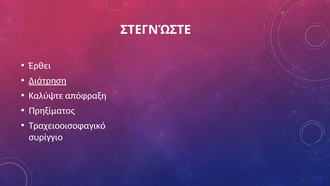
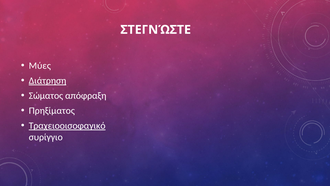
Έρθει: Έρθει -> Μύες
Καλύψτε: Καλύψτε -> Σώματος
Τραχειοοισοφαγικό underline: none -> present
